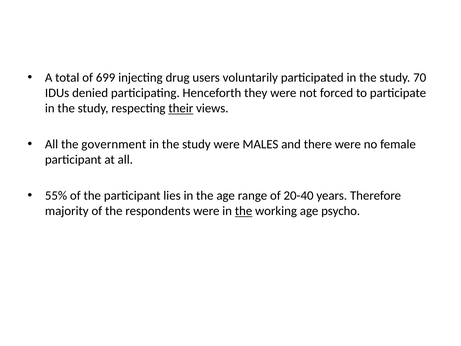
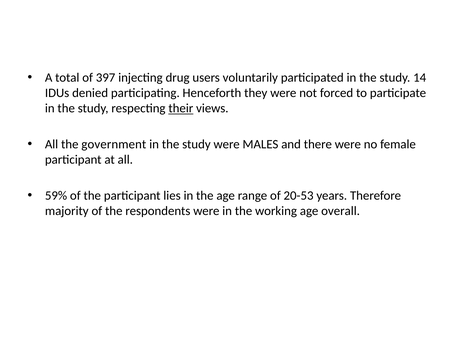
699: 699 -> 397
70: 70 -> 14
55%: 55% -> 59%
20-40: 20-40 -> 20-53
the at (244, 211) underline: present -> none
psycho: psycho -> overall
